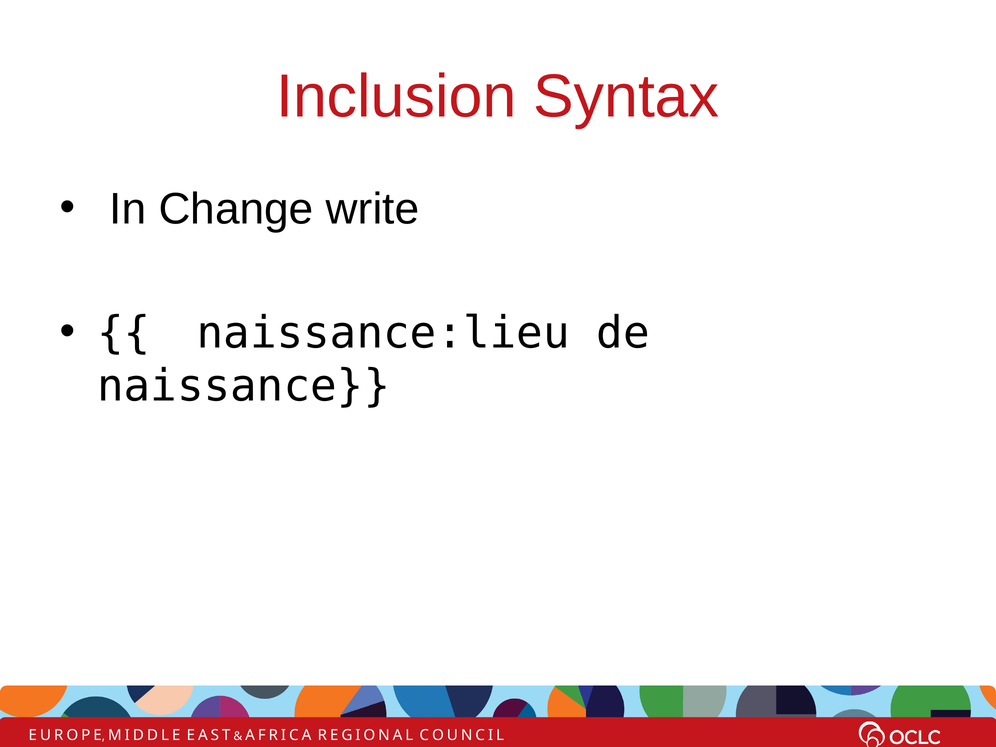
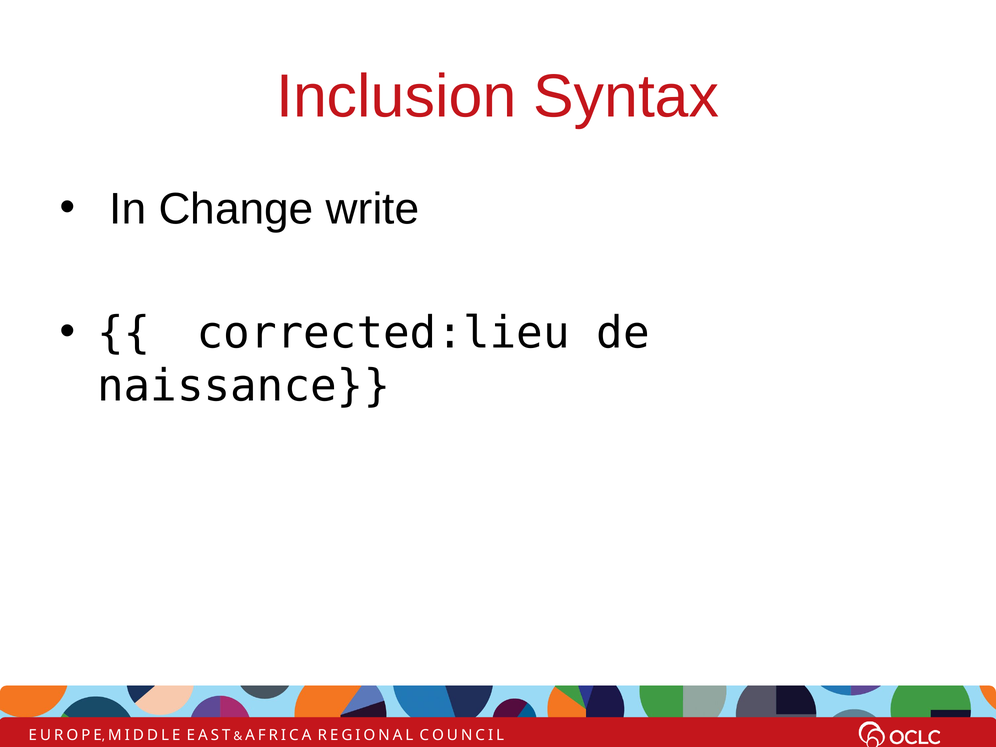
naissance:lieu: naissance:lieu -> corrected:lieu
